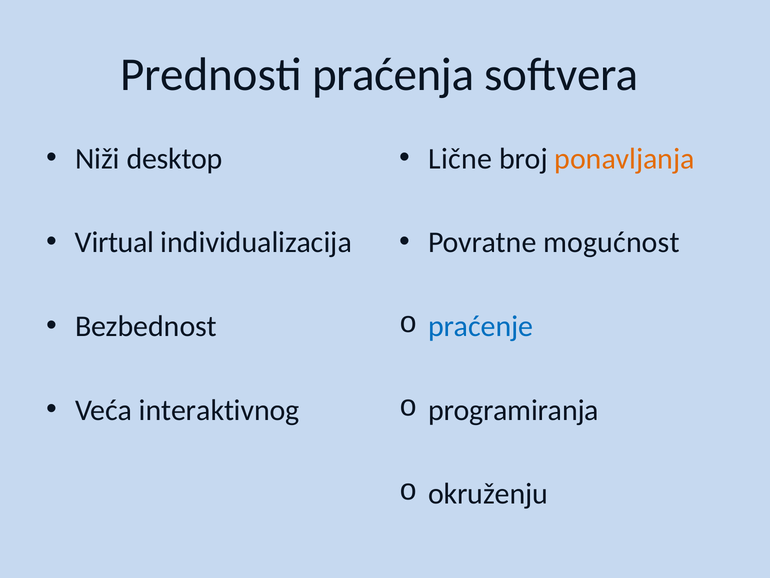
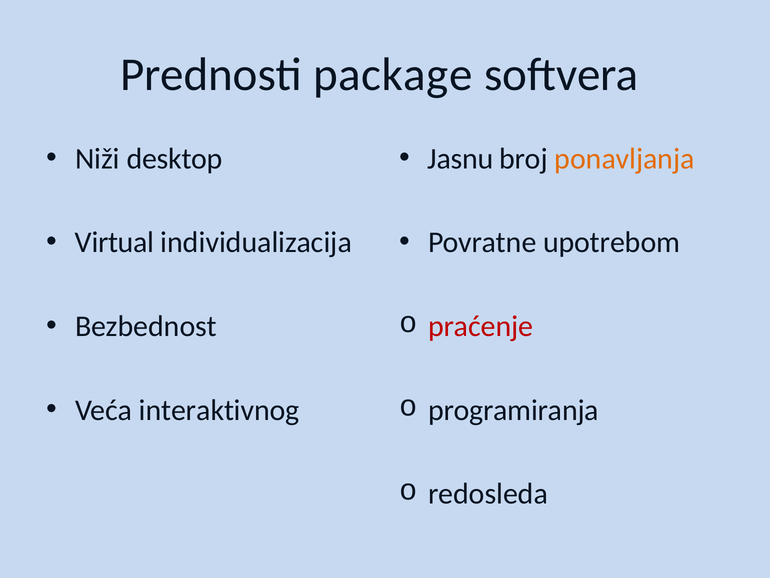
praćenja: praćenja -> package
Lične: Lične -> Jasnu
mogućnost: mogućnost -> upotrebom
praćenje colour: blue -> red
okruženju: okruženju -> redosleda
